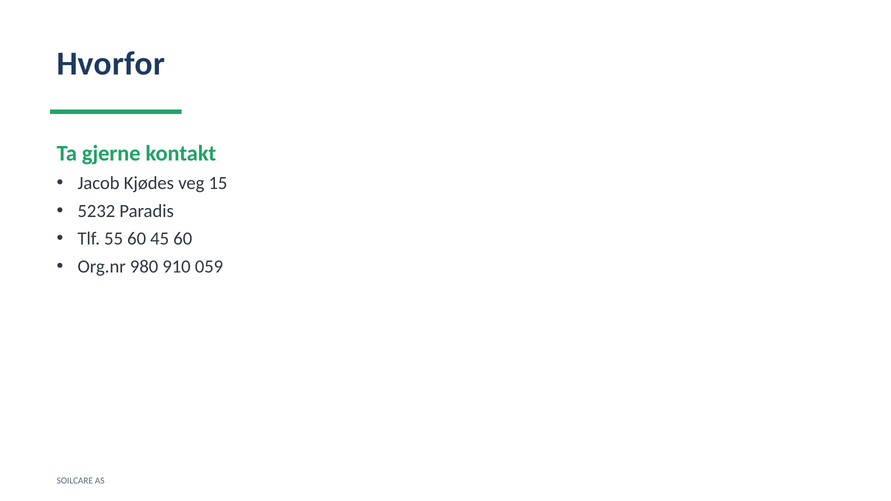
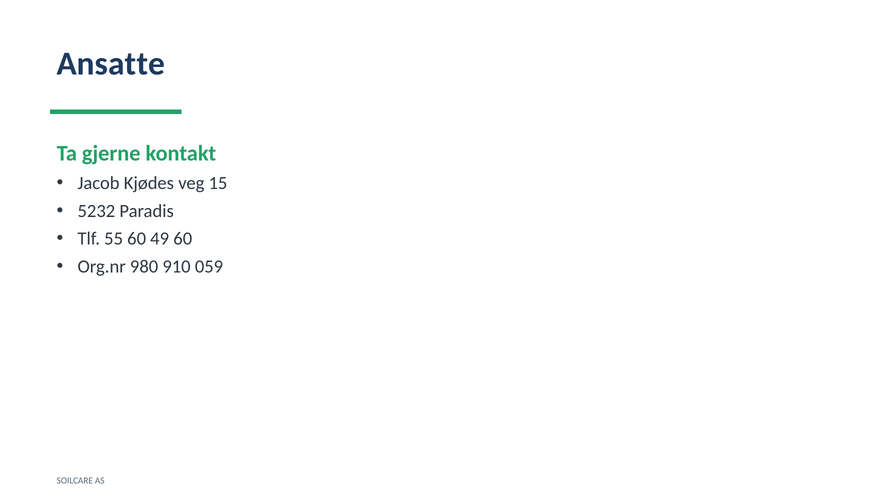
Hvorfor: Hvorfor -> Ansatte
45: 45 -> 49
